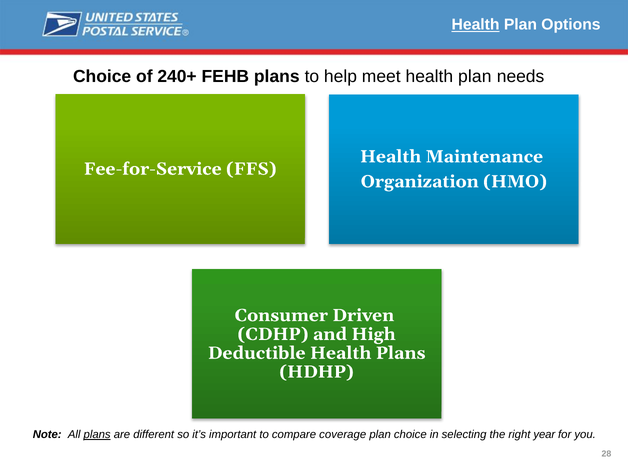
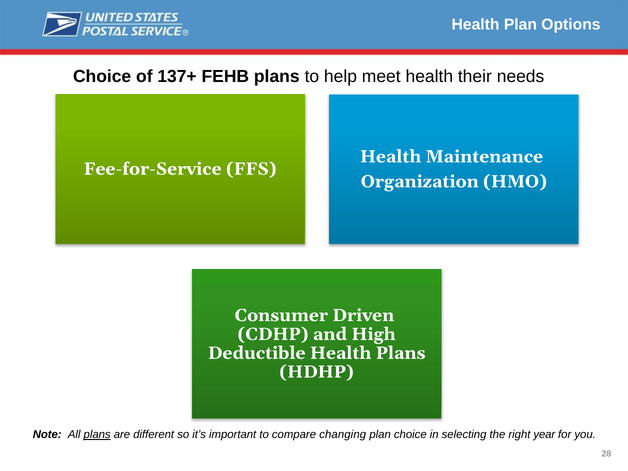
Health at (476, 25) underline: present -> none
240+: 240+ -> 137+
meet health plan: plan -> their
coverage: coverage -> changing
